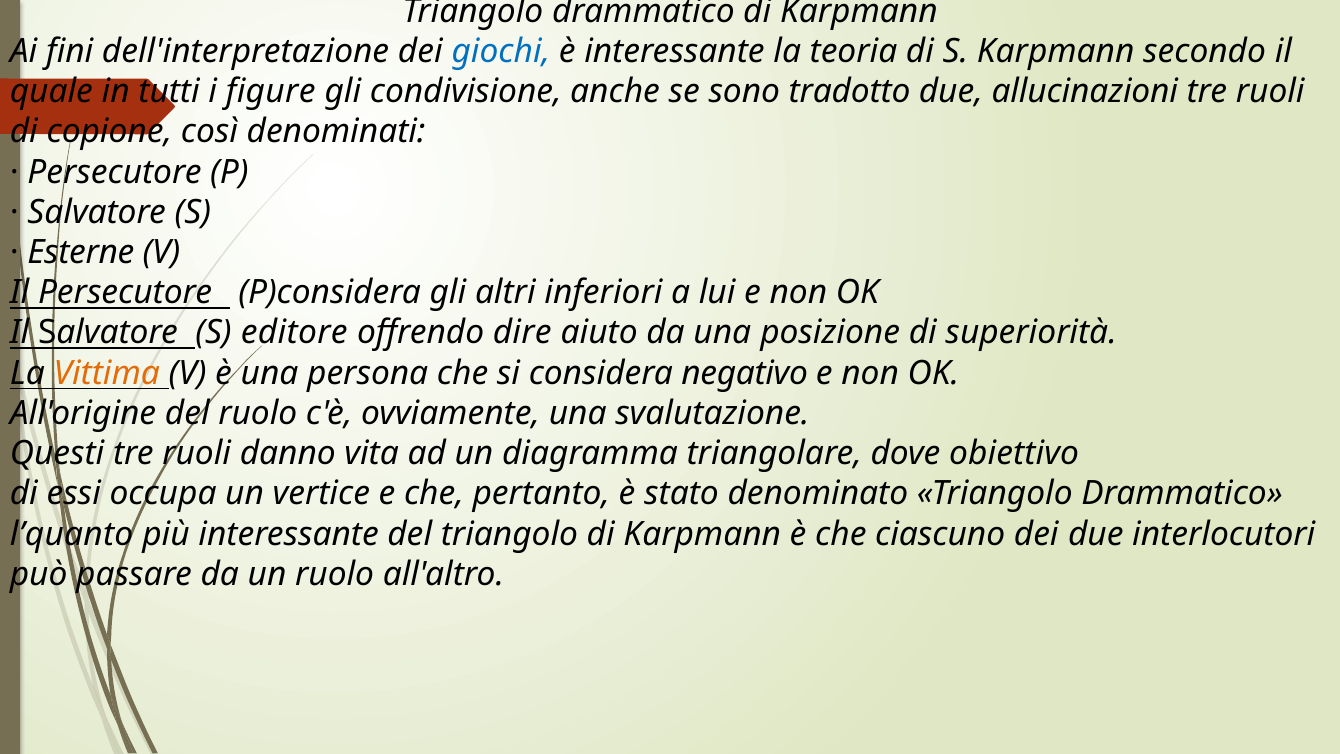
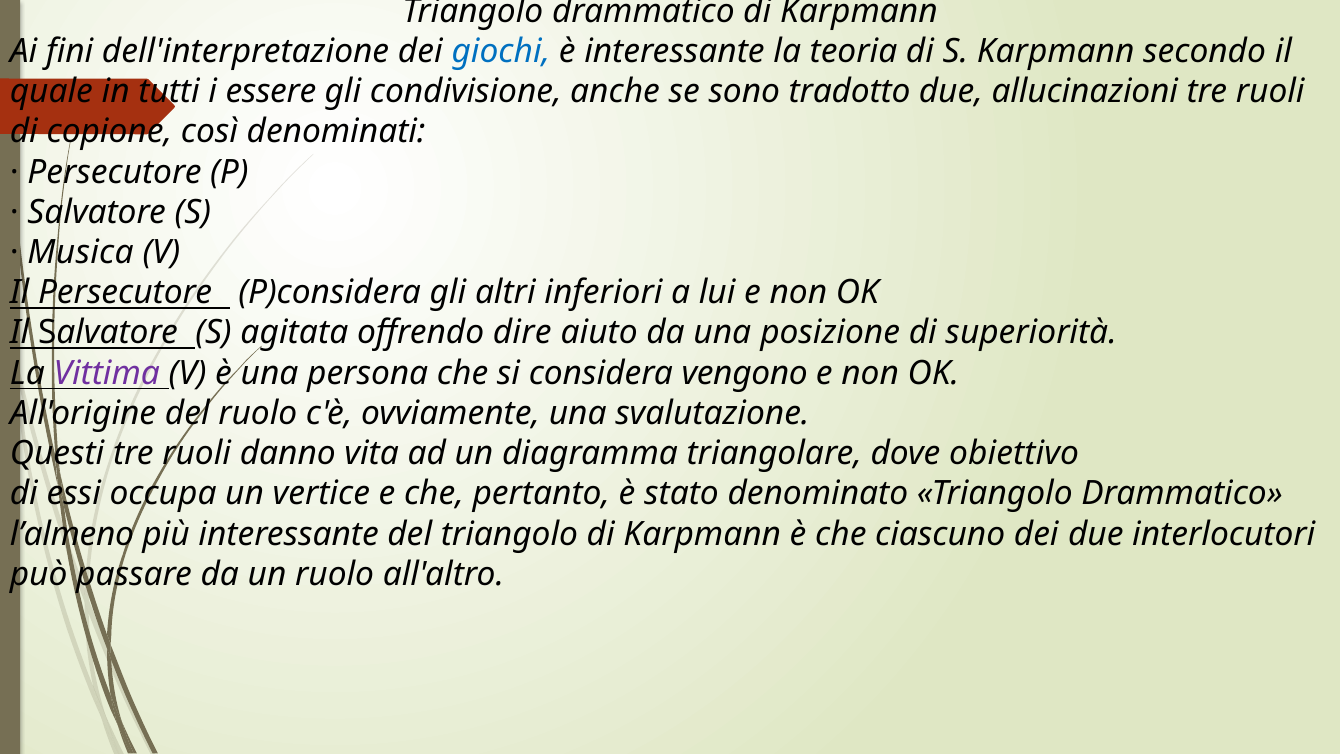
figure: figure -> essere
Esterne: Esterne -> Musica
editore: editore -> agitata
Vittima colour: orange -> purple
negativo: negativo -> vengono
l’quanto: l’quanto -> l’almeno
